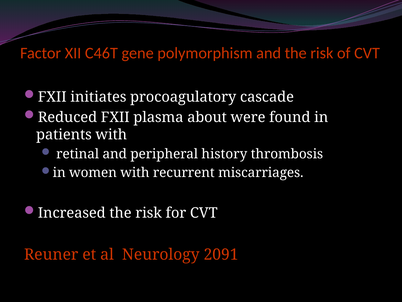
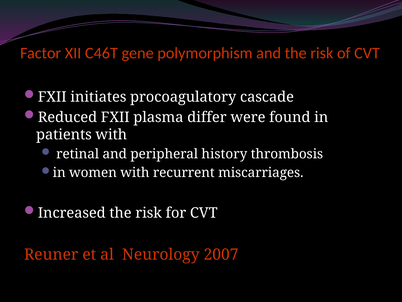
about: about -> differ
2091: 2091 -> 2007
